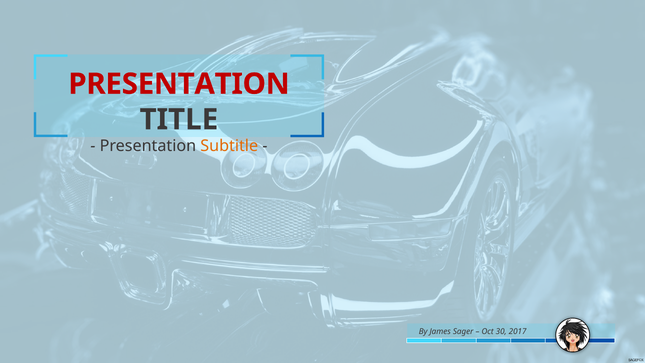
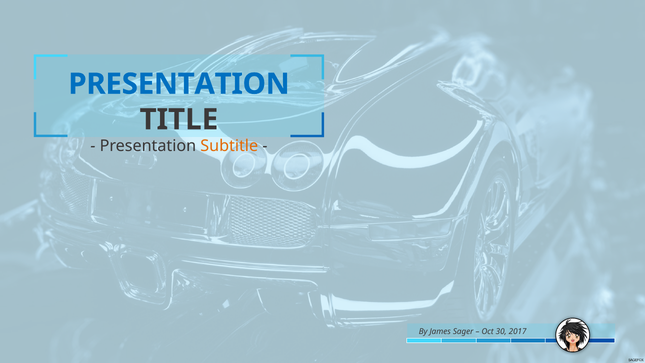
PRESENTATION at (179, 84) colour: red -> blue
